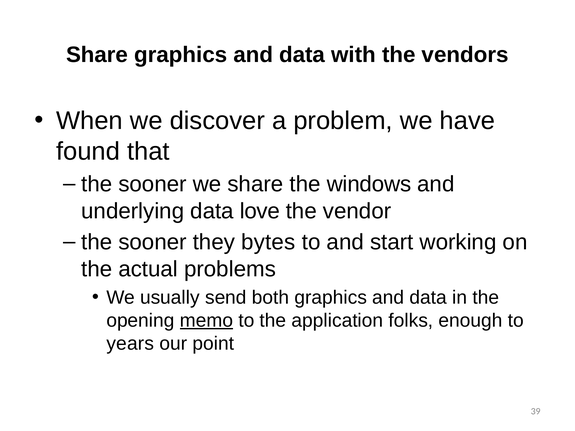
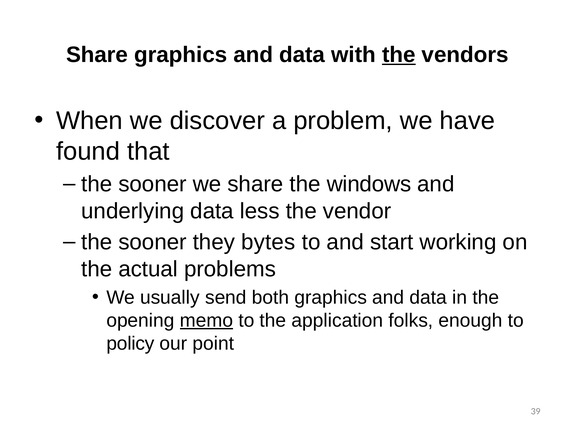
the at (399, 55) underline: none -> present
love: love -> less
years: years -> policy
